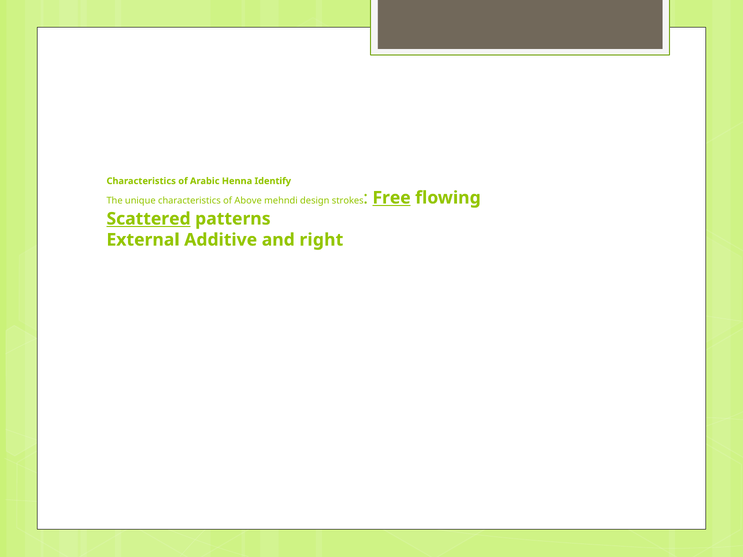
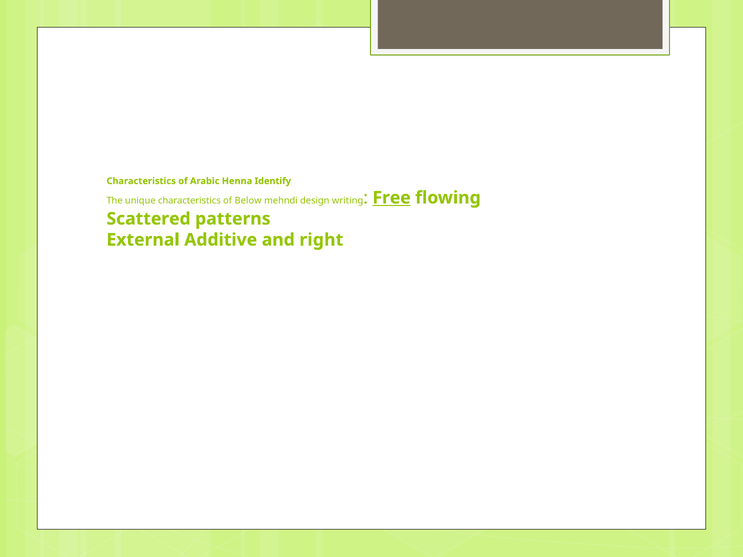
Above: Above -> Below
strokes: strokes -> writing
Scattered underline: present -> none
